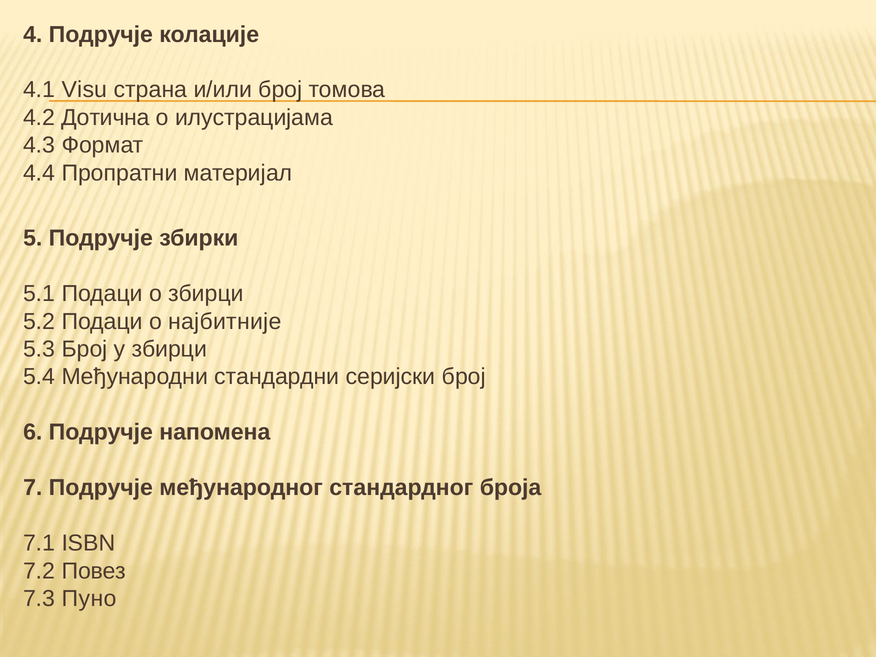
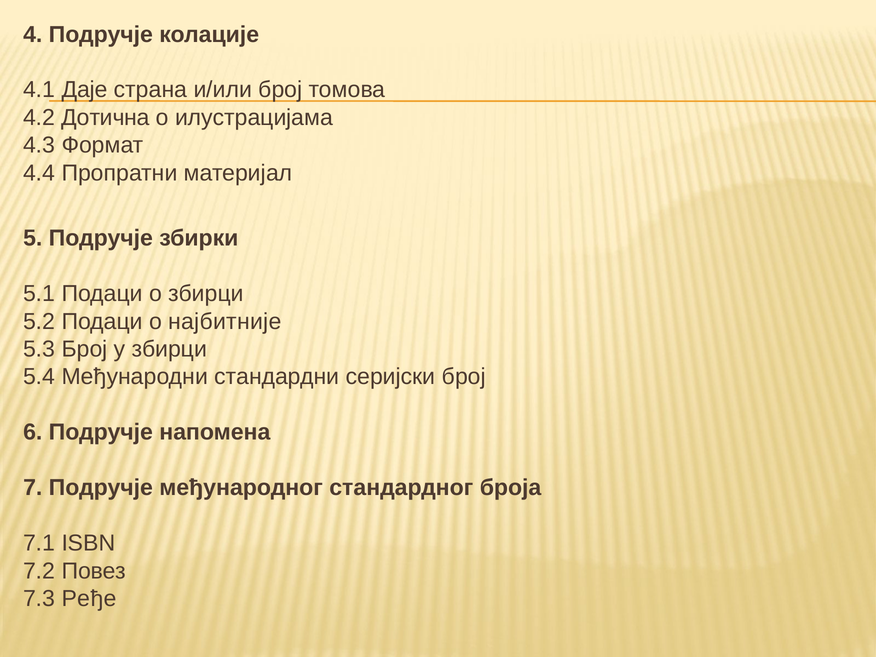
Visu: Visu -> Даје
Пуно: Пуно -> Ређе
